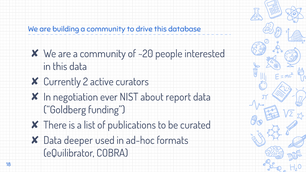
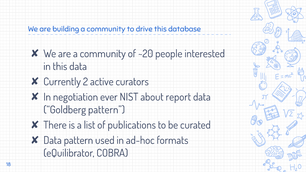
Goldberg funding: funding -> pattern
Data deeper: deeper -> pattern
